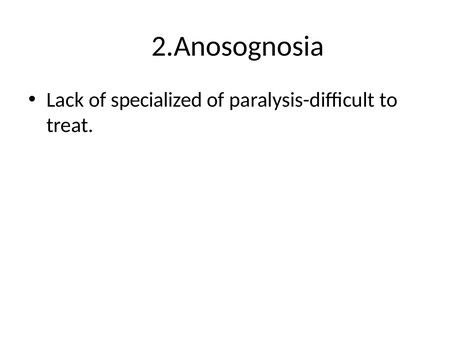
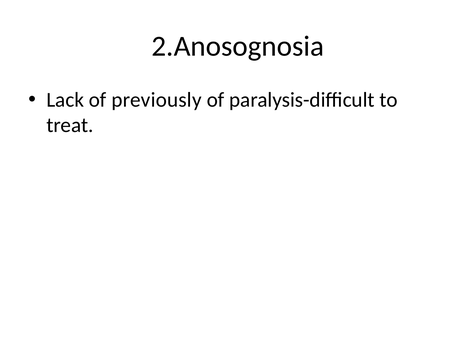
specialized: specialized -> previously
